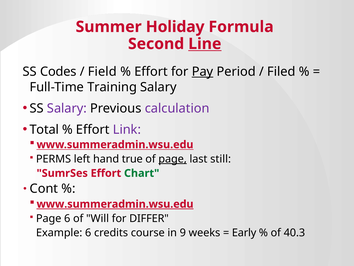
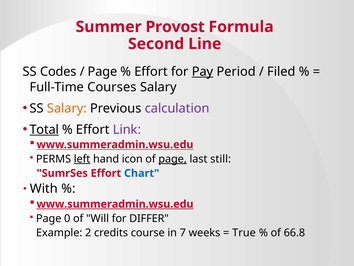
Holiday: Holiday -> Provost
Line underline: present -> none
Field at (102, 72): Field -> Page
Training: Training -> Courses
Salary at (67, 108) colour: purple -> orange
Total underline: none -> present
left underline: none -> present
true: true -> icon
Chart colour: green -> blue
Cont: Cont -> With
Page 6: 6 -> 0
Example 6: 6 -> 2
9: 9 -> 7
Early: Early -> True
40.3: 40.3 -> 66.8
